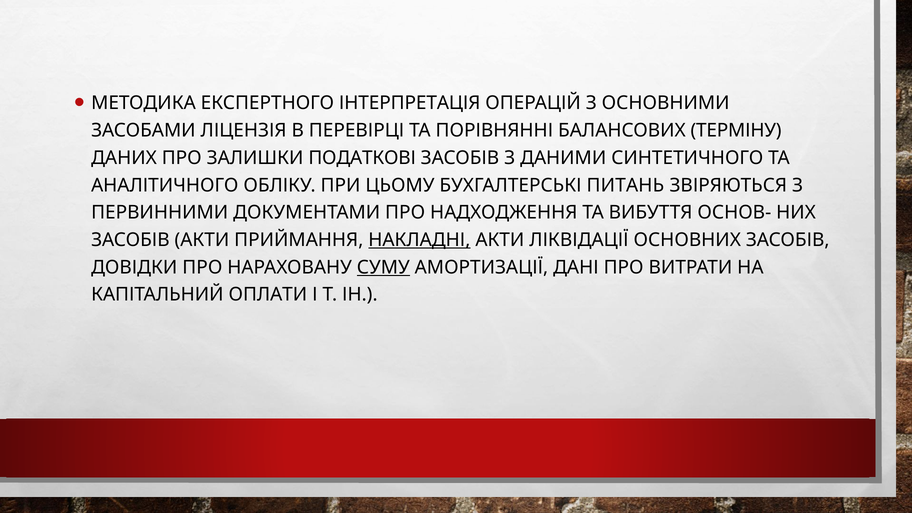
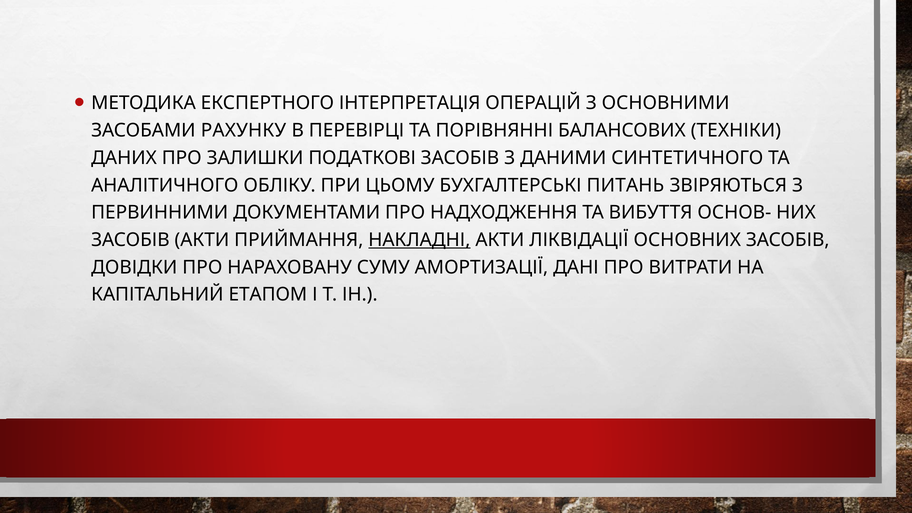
ЛІЦЕНЗІЯ: ЛІЦЕНЗІЯ -> РАХУНКУ
ТЕРМІНУ: ТЕРМІНУ -> ТЕХНІКИ
СУМУ underline: present -> none
ОПЛАТИ: ОПЛАТИ -> ЕТАПОМ
